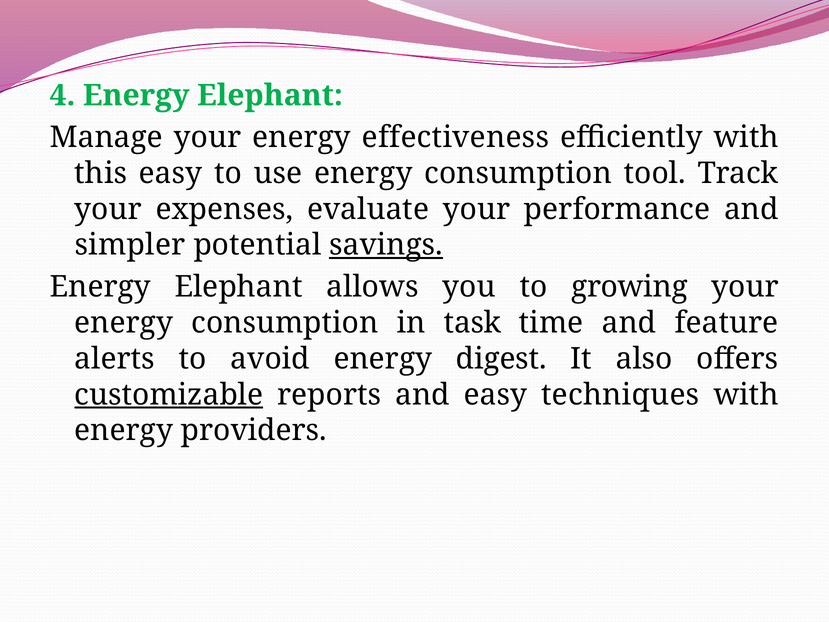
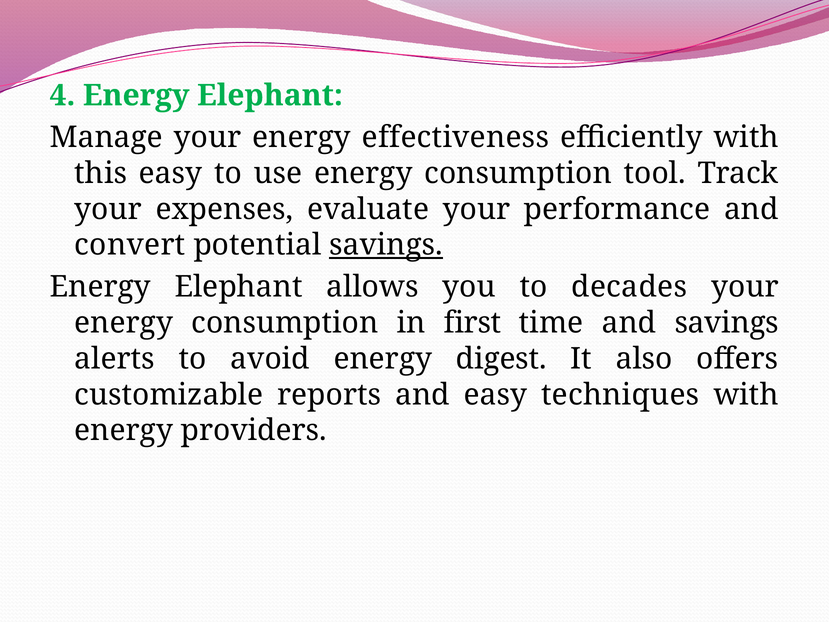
simpler: simpler -> convert
growing: growing -> decades
task: task -> first
and feature: feature -> savings
customizable underline: present -> none
